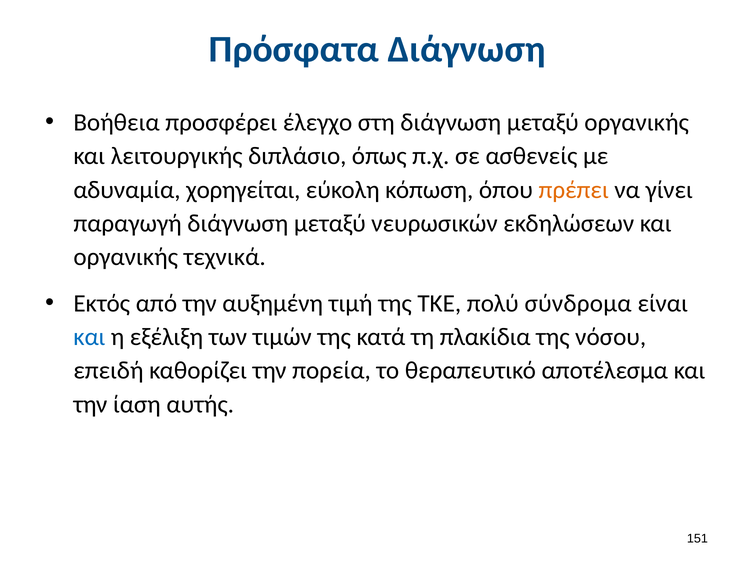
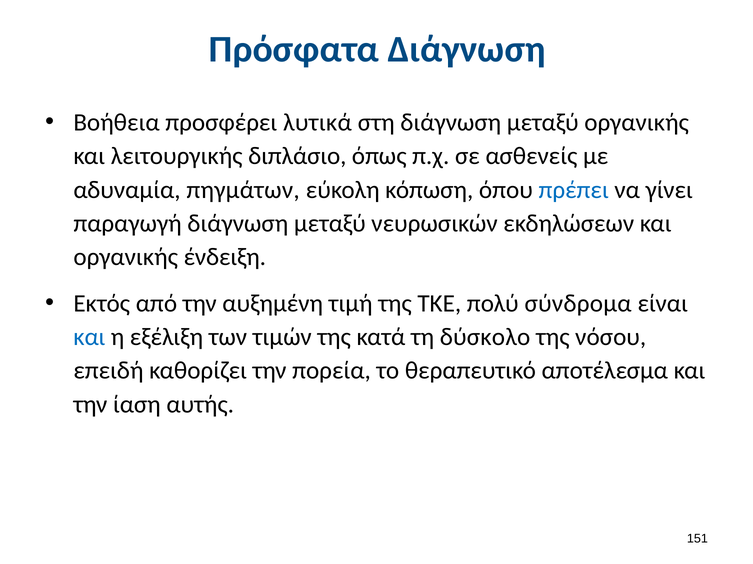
έλεγχο: έλεγχο -> λυτικά
χορηγείται: χορηγείται -> πηγμάτων
πρέπει colour: orange -> blue
τεχνικά: τεχνικά -> ένδειξη
πλακίδια: πλακίδια -> δύσκολο
